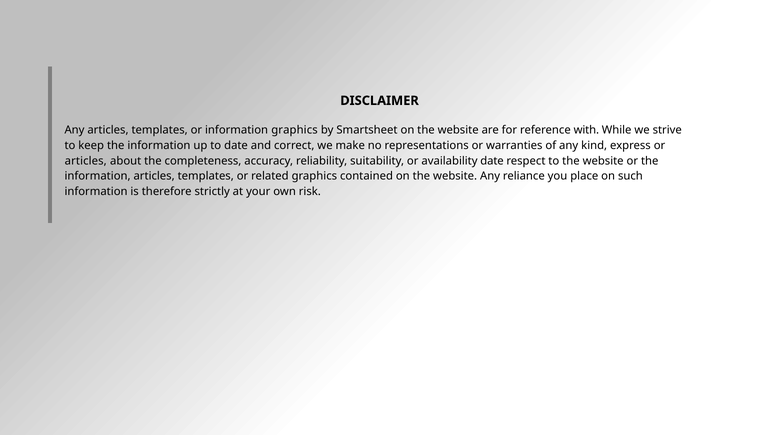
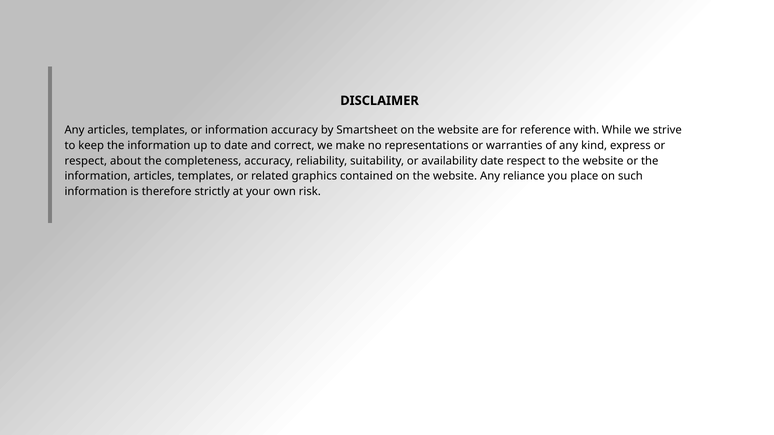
information graphics: graphics -> accuracy
articles at (86, 161): articles -> respect
